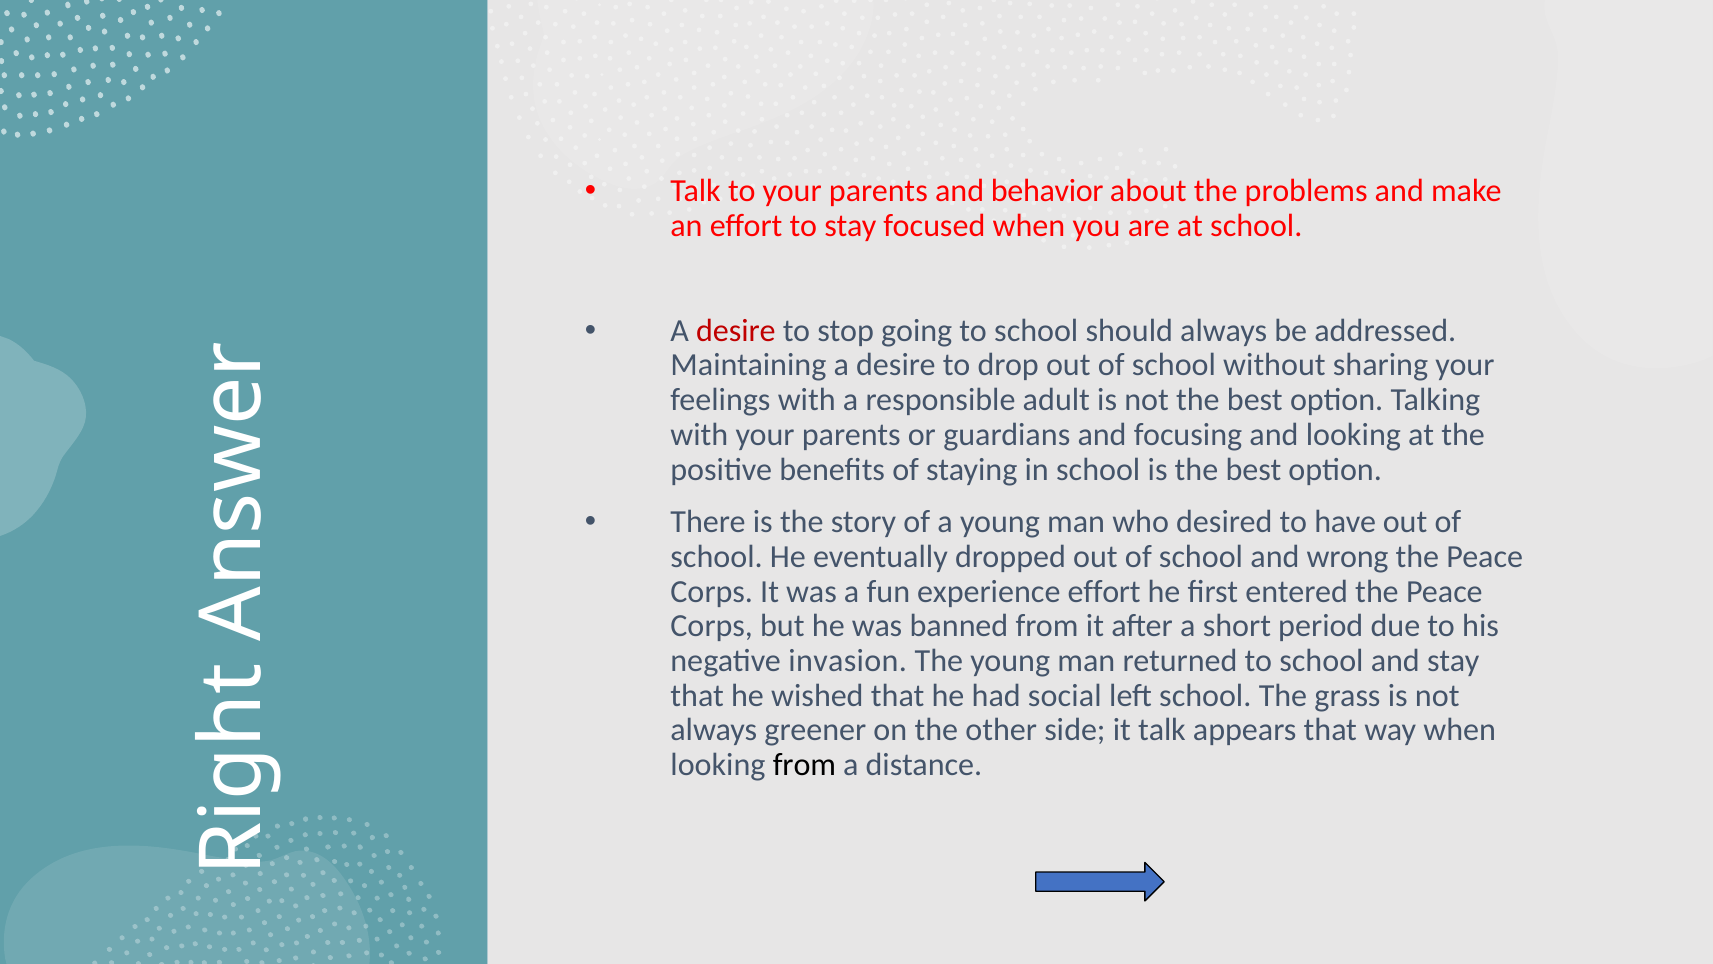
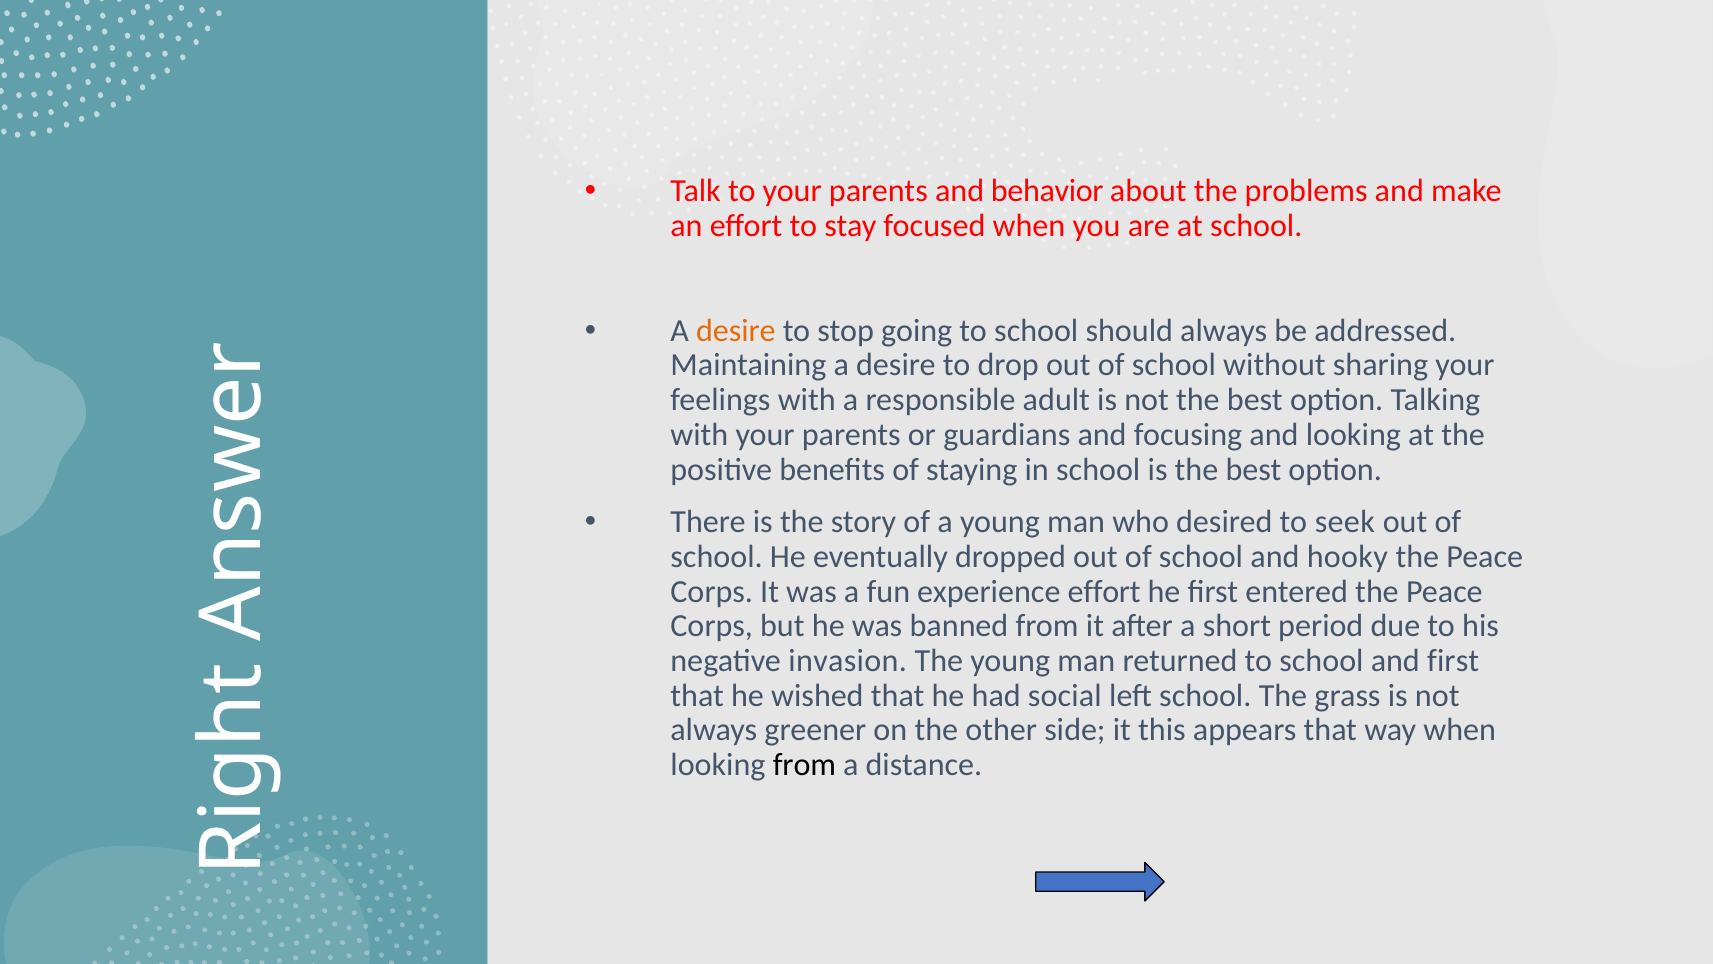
desire at (736, 330) colour: red -> orange
have: have -> seek
wrong: wrong -> hooky
and stay: stay -> first
it talk: talk -> this
